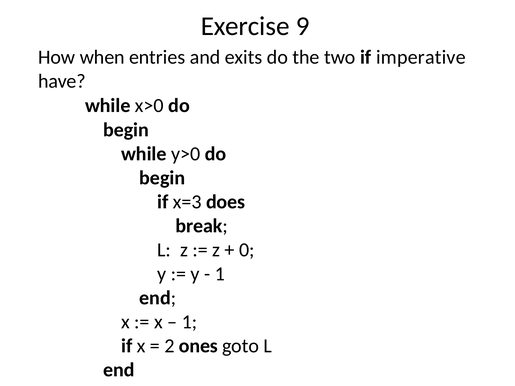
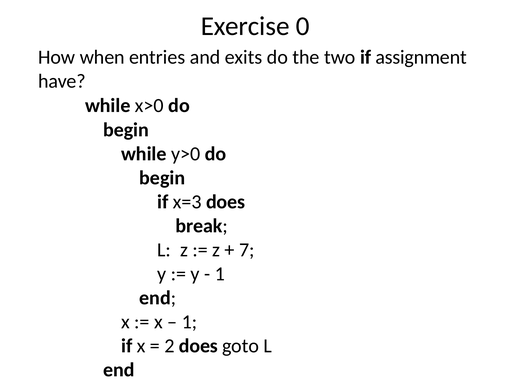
9: 9 -> 0
imperative: imperative -> assignment
0: 0 -> 7
2 ones: ones -> does
